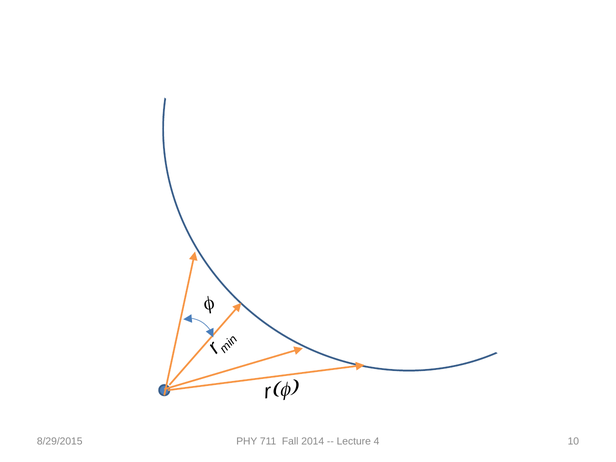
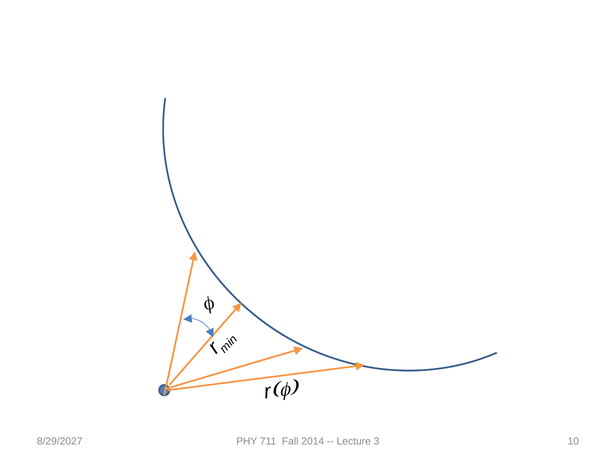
8/29/2015: 8/29/2015 -> 8/29/2027
4: 4 -> 3
